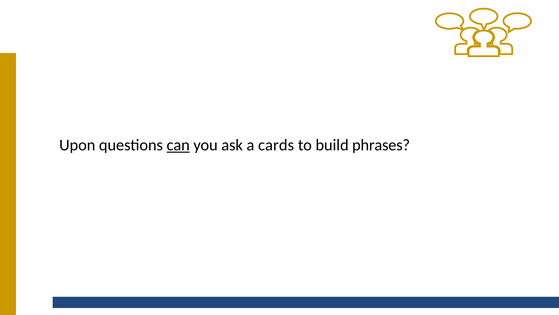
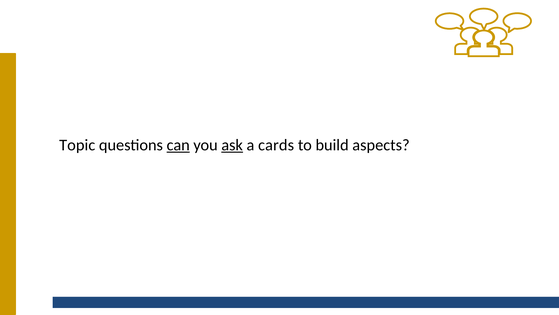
Upon: Upon -> Topic
ask underline: none -> present
phrases: phrases -> aspects
